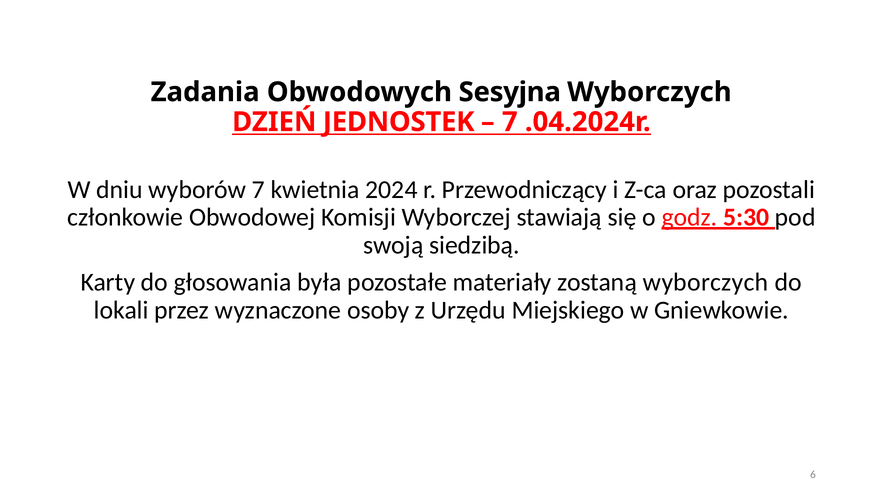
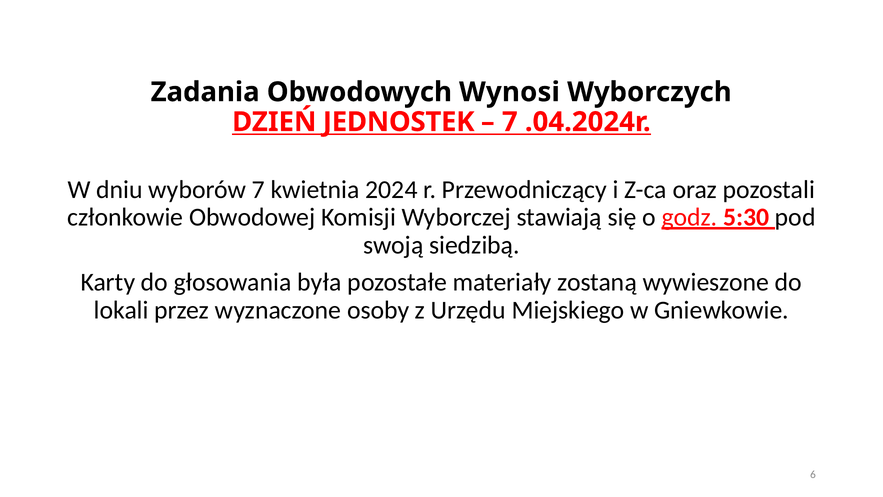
Sesyjna: Sesyjna -> Wynosi
zostaną wyborczych: wyborczych -> wywieszone
